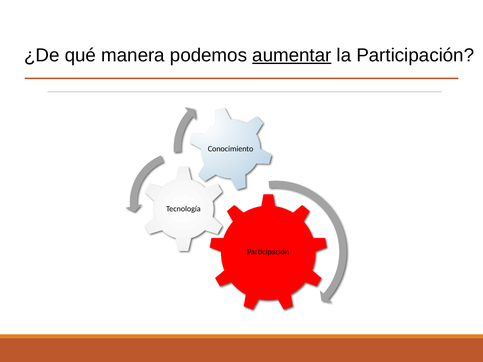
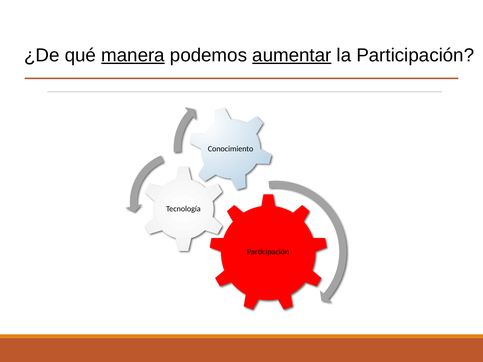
manera underline: none -> present
